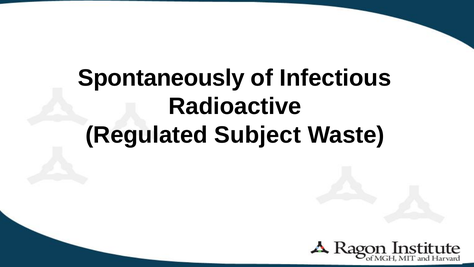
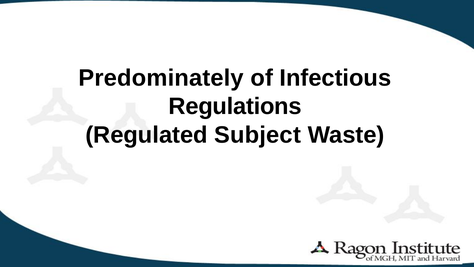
Spontaneously: Spontaneously -> Predominately
Radioactive: Radioactive -> Regulations
